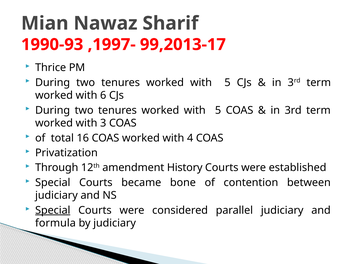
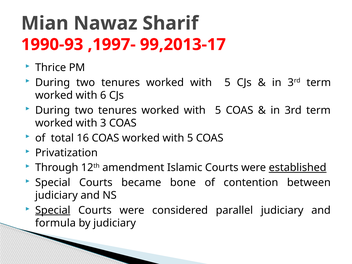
COAS worked with 4: 4 -> 5
History: History -> Islamic
established underline: none -> present
